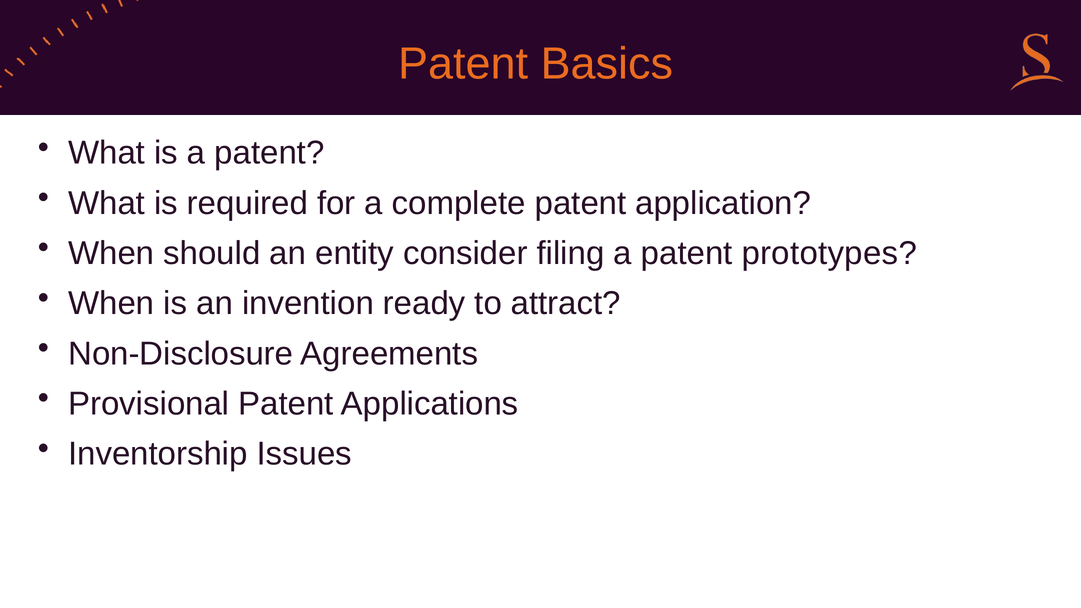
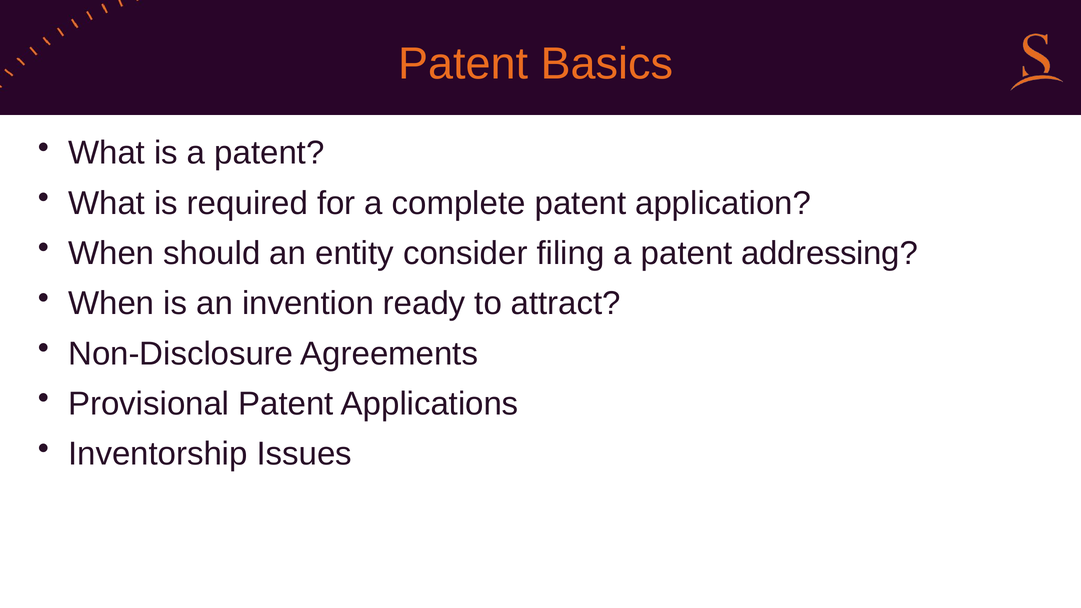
prototypes: prototypes -> addressing
